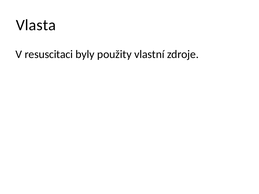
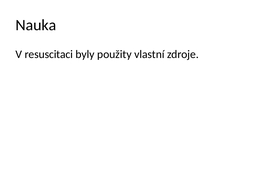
Vlasta: Vlasta -> Nauka
